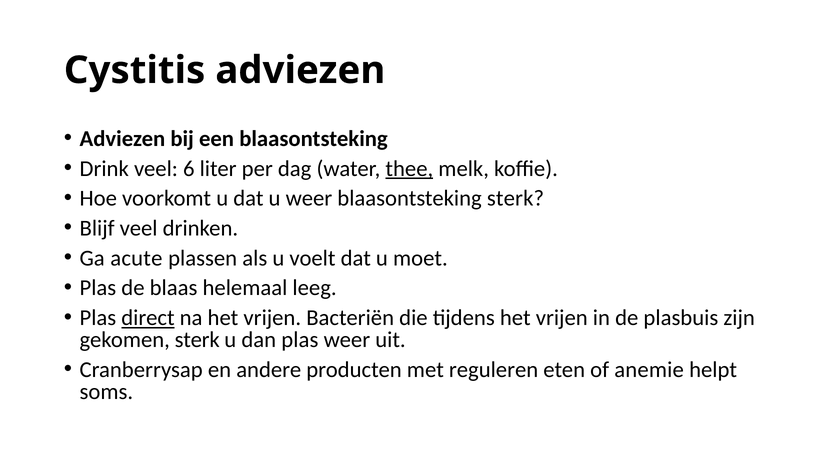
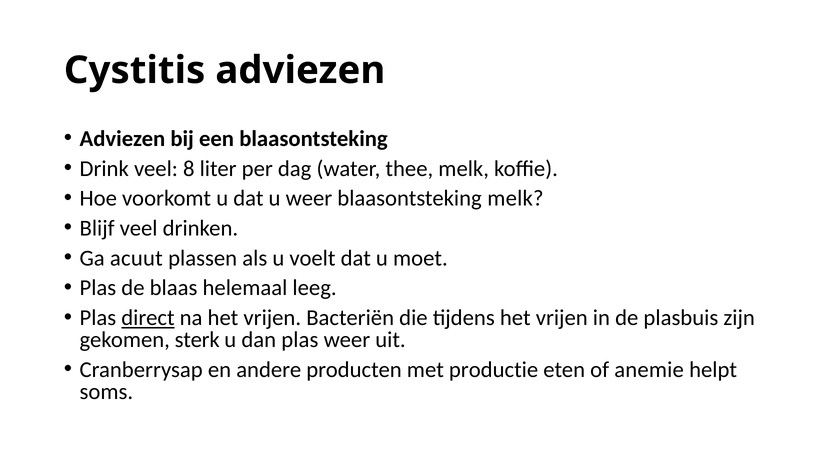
6: 6 -> 8
thee underline: present -> none
blaasontsteking sterk: sterk -> melk
acute: acute -> acuut
reguleren: reguleren -> productie
